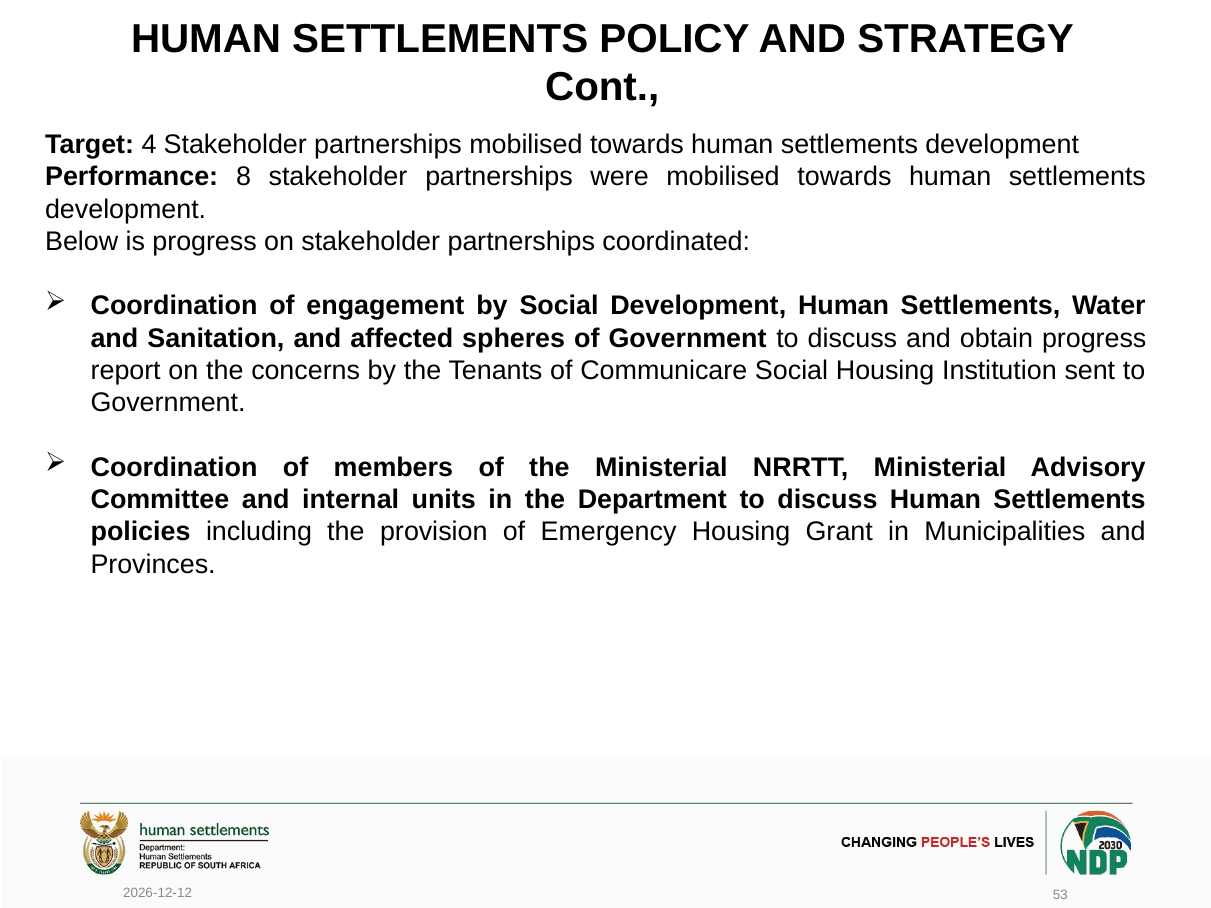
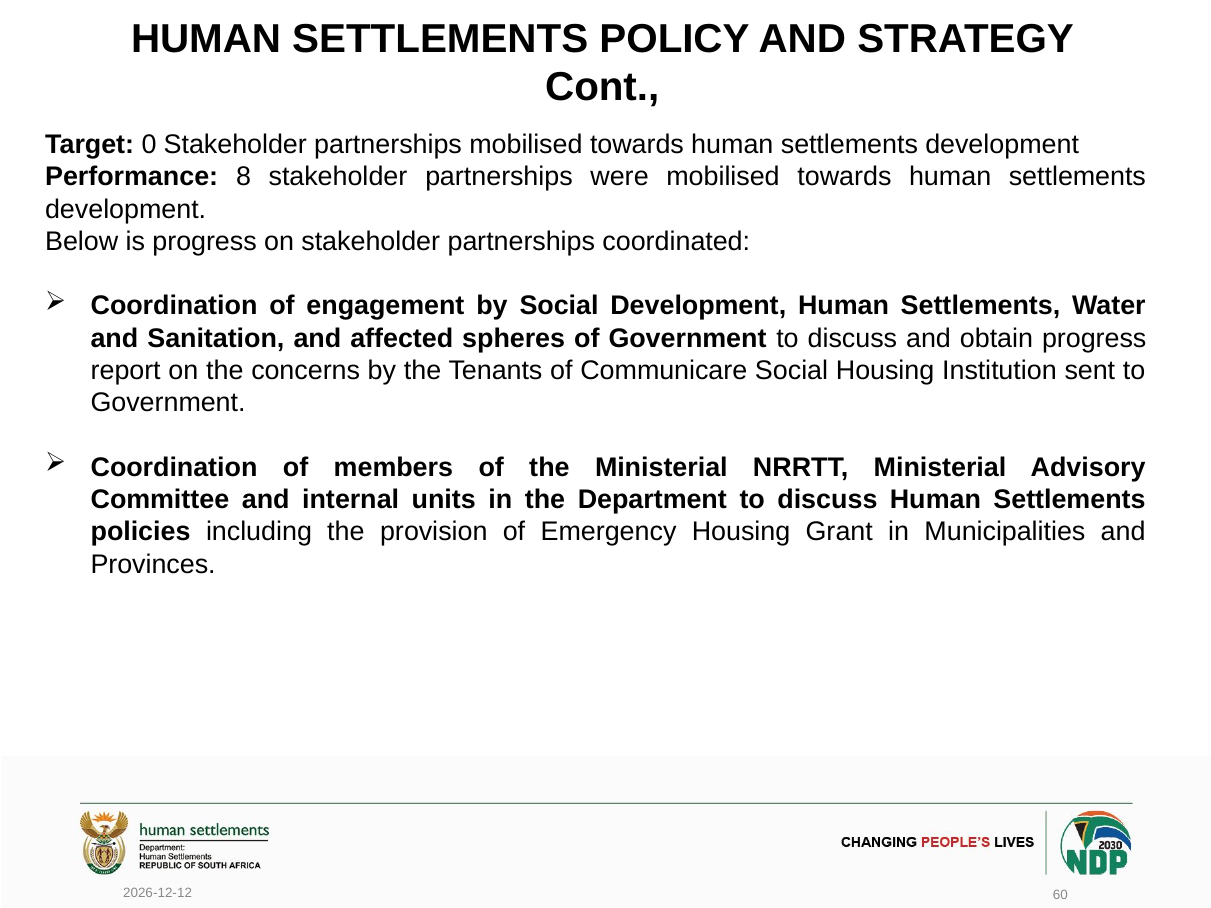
4: 4 -> 0
53: 53 -> 60
